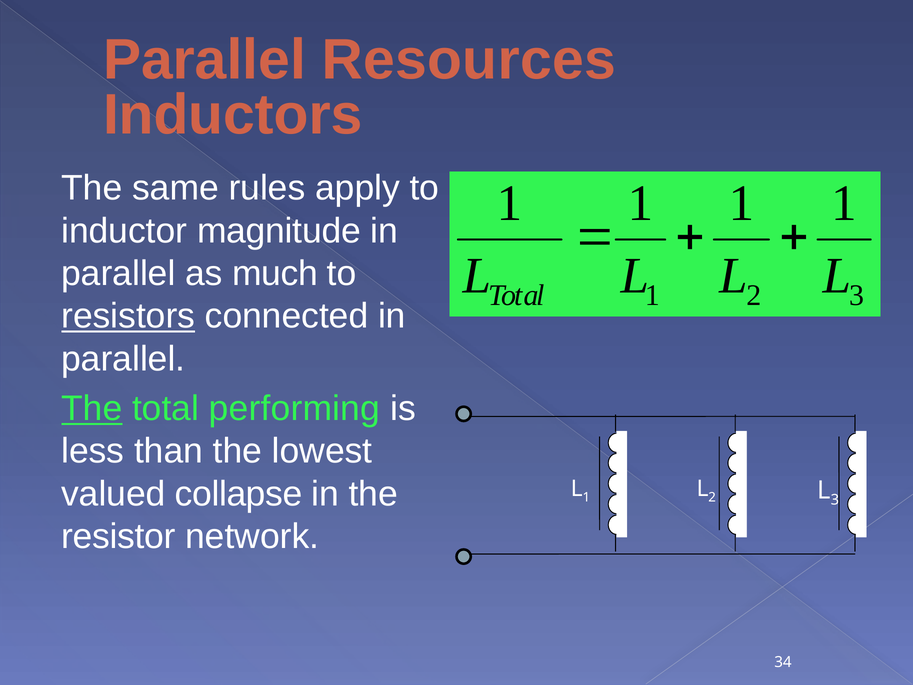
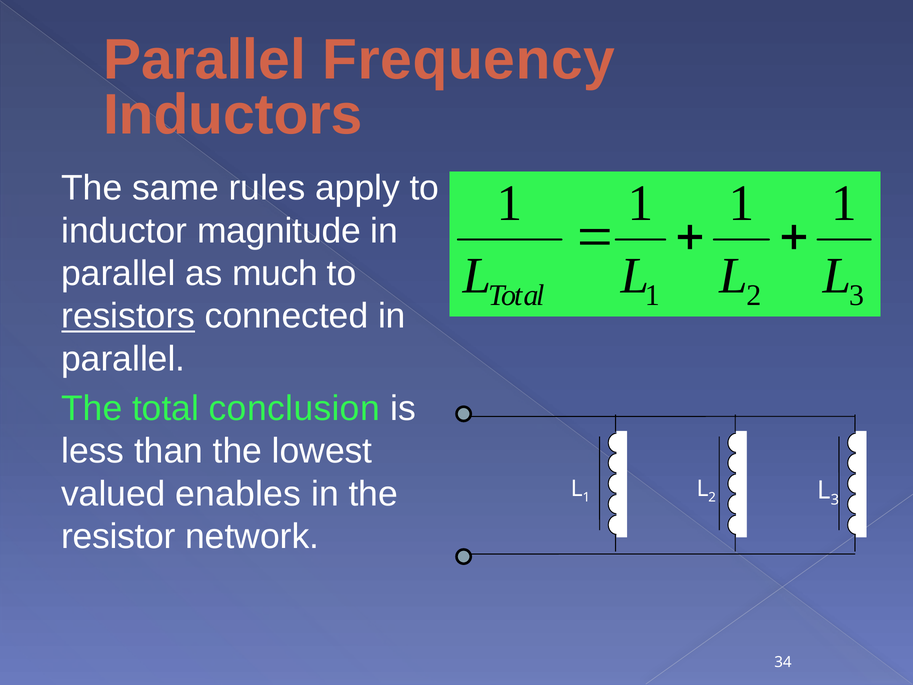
Resources: Resources -> Frequency
The at (92, 408) underline: present -> none
performing: performing -> conclusion
collapse: collapse -> enables
